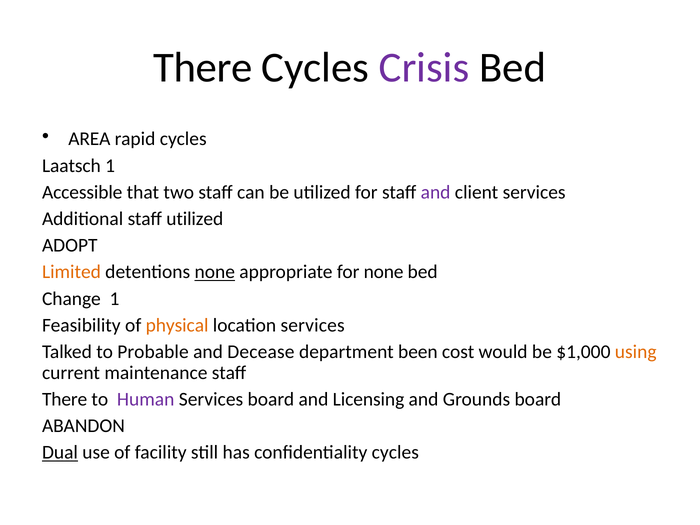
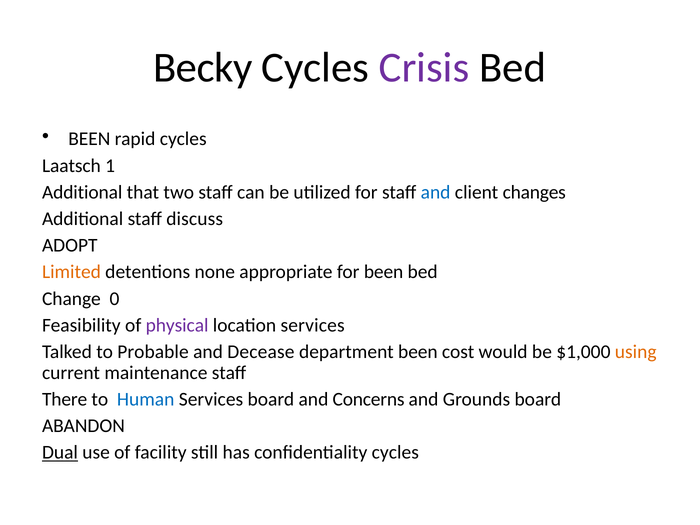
There at (203, 68): There -> Becky
AREA at (89, 139): AREA -> BEEN
Accessible at (82, 192): Accessible -> Additional
and at (436, 192) colour: purple -> blue
client services: services -> changes
staff utilized: utilized -> discuss
none at (215, 272) underline: present -> none
for none: none -> been
Change 1: 1 -> 0
physical colour: orange -> purple
Human colour: purple -> blue
Licensing: Licensing -> Concerns
